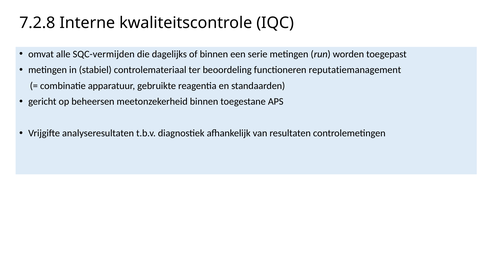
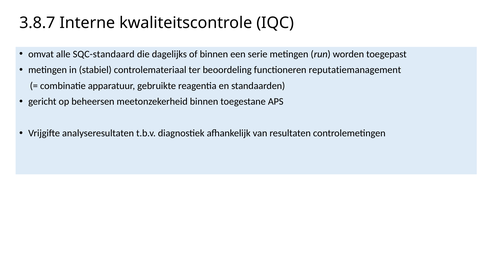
7.2.8: 7.2.8 -> 3.8.7
SQC-vermijden: SQC-vermijden -> SQC-standaard
